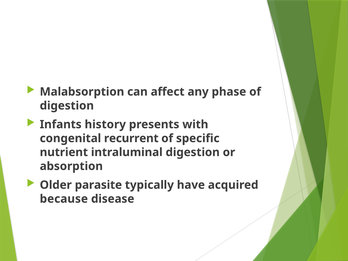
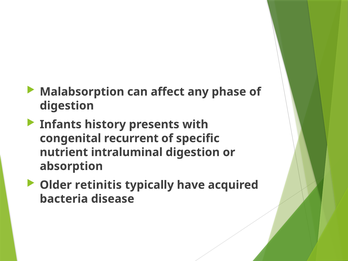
parasite: parasite -> retinitis
because: because -> bacteria
